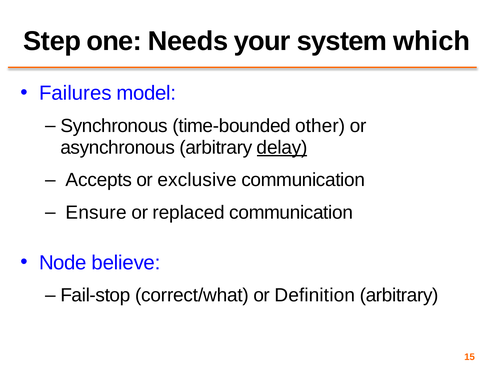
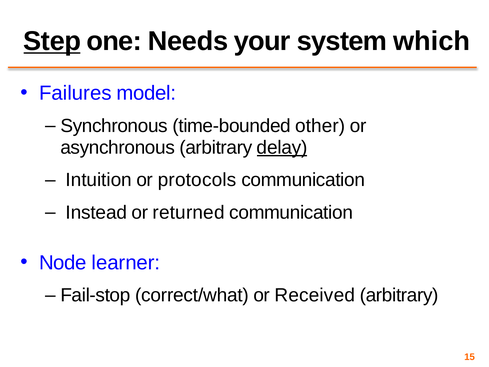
Step underline: none -> present
Accepts: Accepts -> Intuition
exclusive: exclusive -> protocols
Ensure: Ensure -> Instead
replaced: replaced -> returned
believe: believe -> learner
Definition: Definition -> Received
